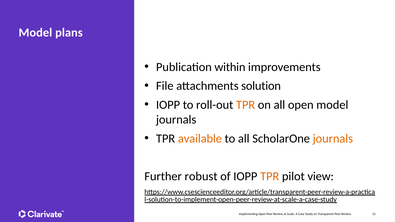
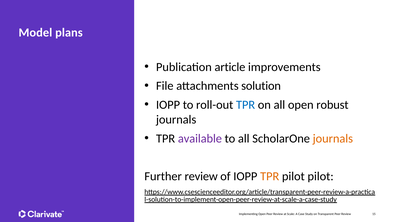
within: within -> article
TPR at (246, 105) colour: orange -> blue
open model: model -> robust
available colour: orange -> purple
Further robust: robust -> review
pilot view: view -> pilot
